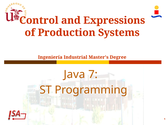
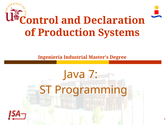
Expressions: Expressions -> Declaration
